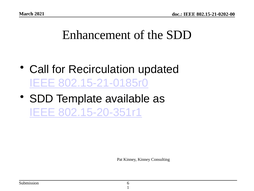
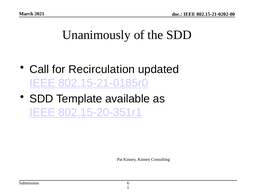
Enhancement: Enhancement -> Unanimously
